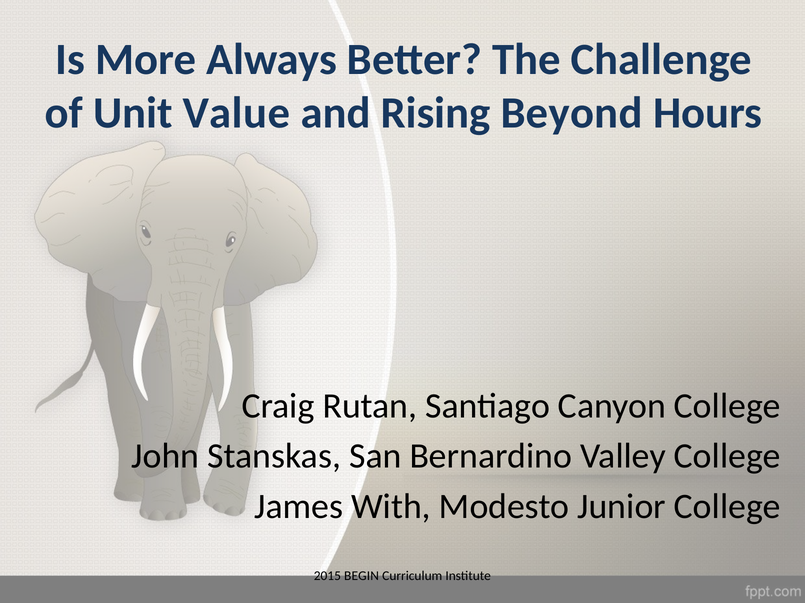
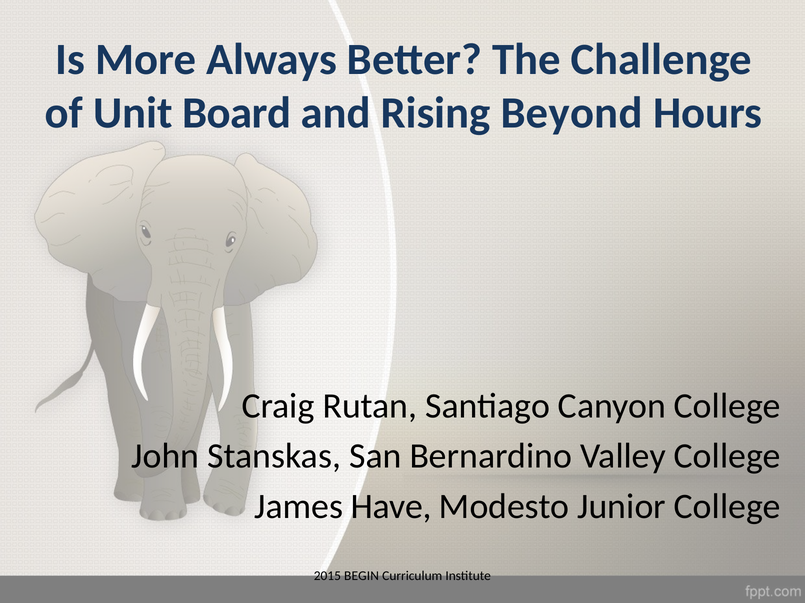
Value: Value -> Board
With: With -> Have
